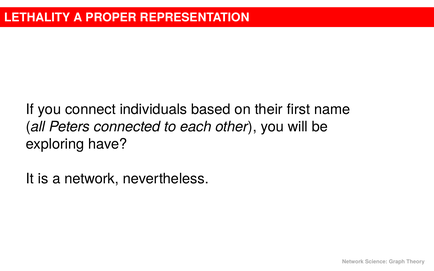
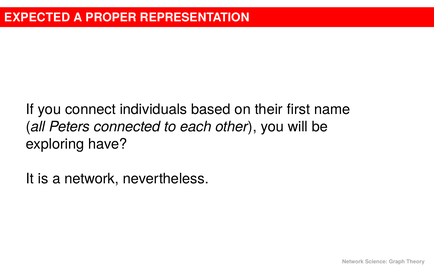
LETHALITY: LETHALITY -> EXPECTED
